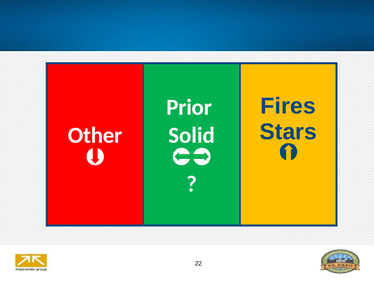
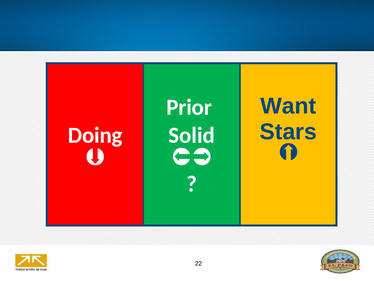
Fires: Fires -> Want
Other: Other -> Doing
